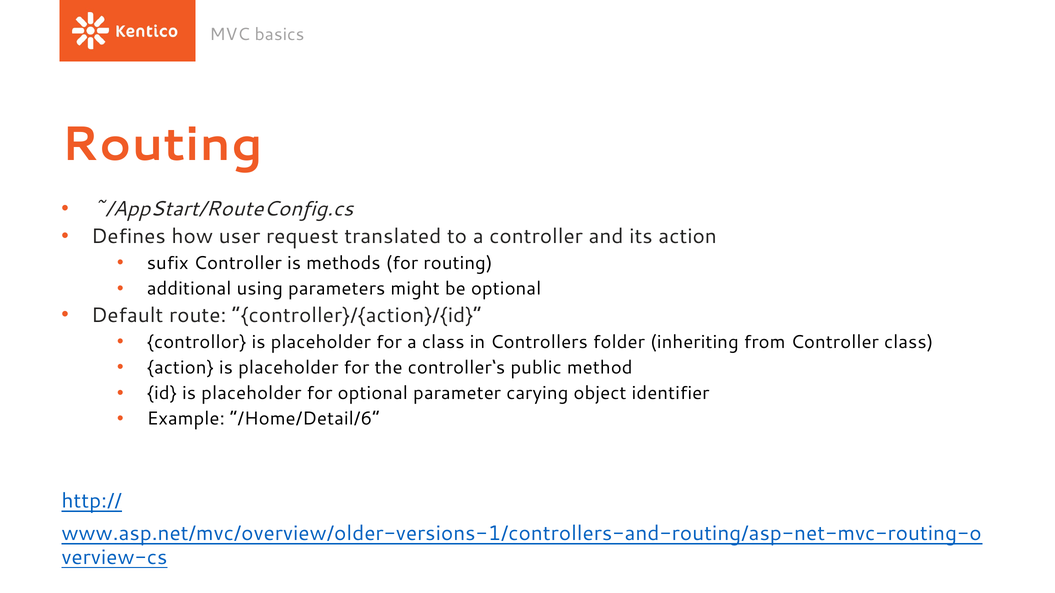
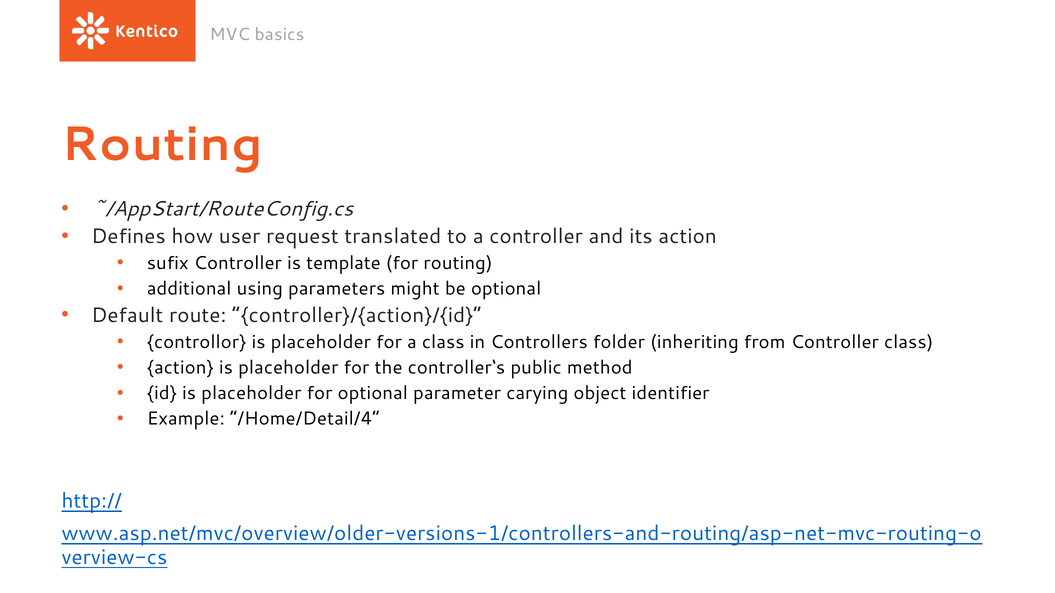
methods: methods -> template
/Home/Detail/6“: /Home/Detail/6“ -> /Home/Detail/4“
